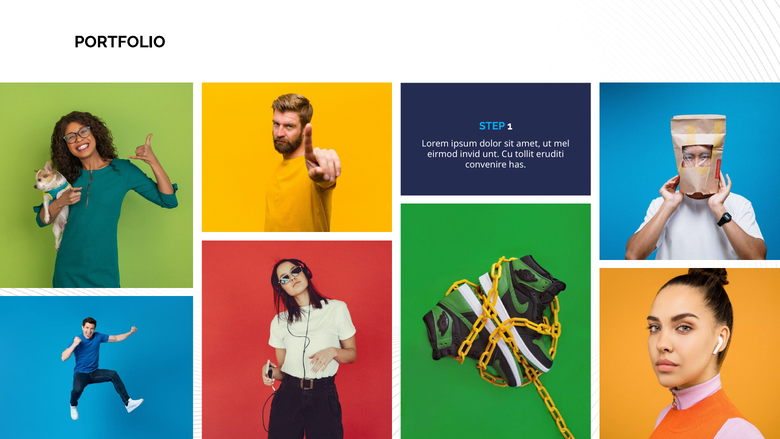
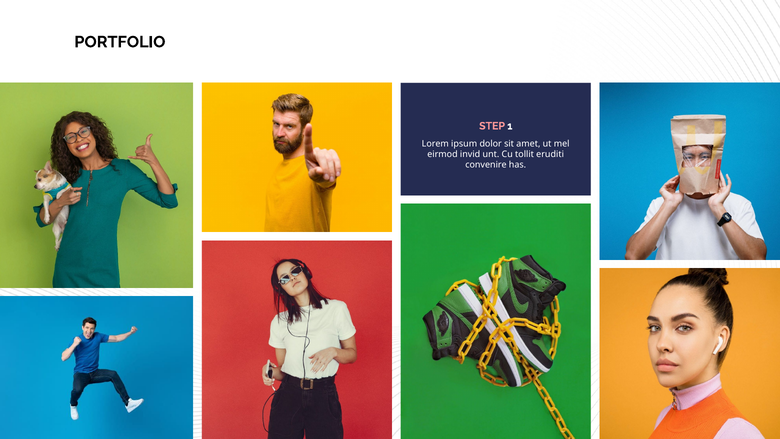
STEP colour: light blue -> pink
